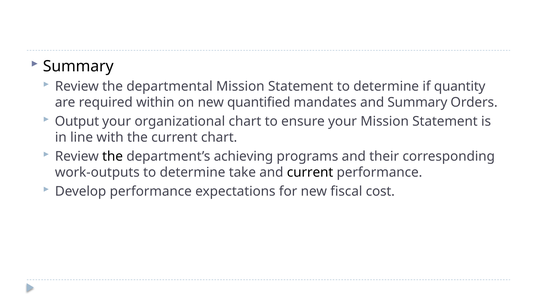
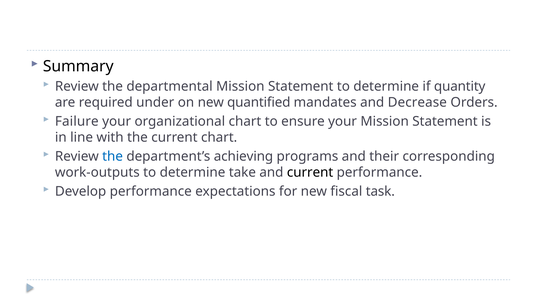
within: within -> under
and Summary: Summary -> Decrease
Output: Output -> Failure
the at (113, 156) colour: black -> blue
cost: cost -> task
